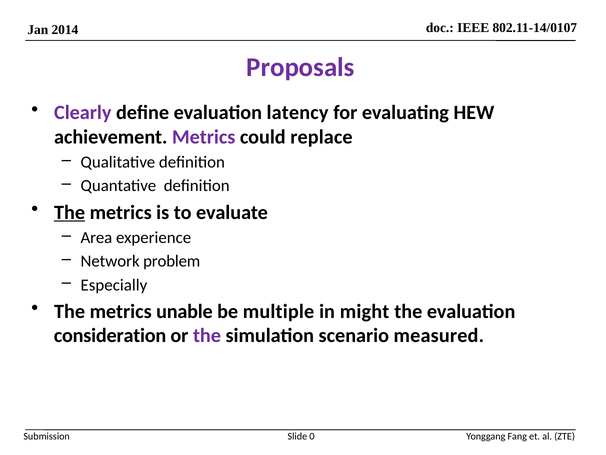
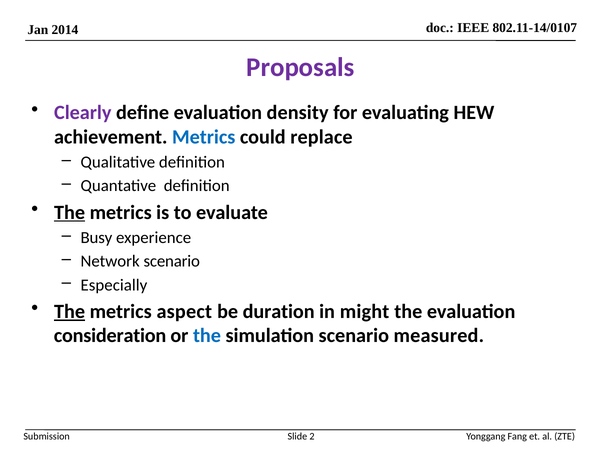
latency: latency -> density
Metrics at (204, 137) colour: purple -> blue
Area: Area -> Busy
Network problem: problem -> scenario
The at (70, 311) underline: none -> present
unable: unable -> aspect
multiple: multiple -> duration
the at (207, 335) colour: purple -> blue
0: 0 -> 2
